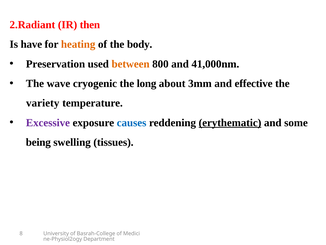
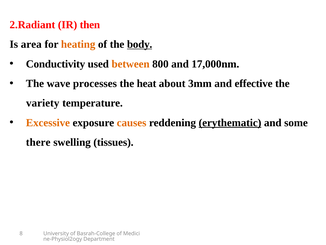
have: have -> area
body underline: none -> present
Preservation: Preservation -> Conductivity
41,000nm: 41,000nm -> 17,000nm
cryogenic: cryogenic -> processes
long: long -> heat
Excessive colour: purple -> orange
causes colour: blue -> orange
being: being -> there
